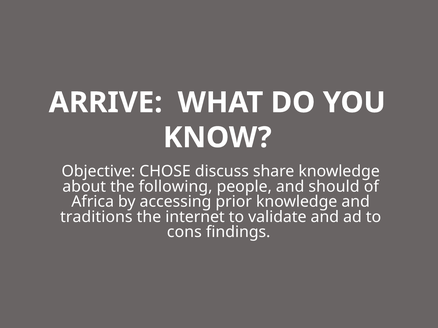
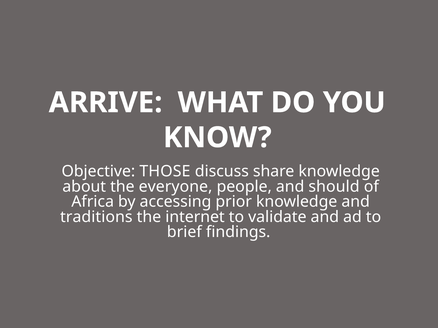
CHOSE: CHOSE -> THOSE
following: following -> everyone
cons: cons -> brief
